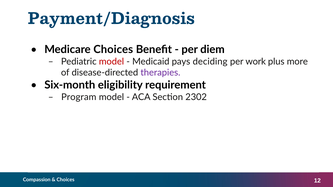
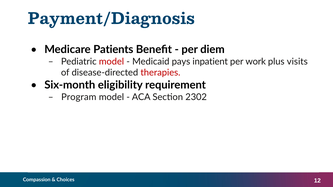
Medicare Choices: Choices -> Patients
deciding: deciding -> inpatient
more: more -> visits
therapies colour: purple -> red
